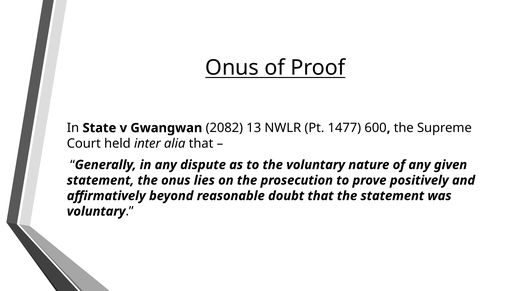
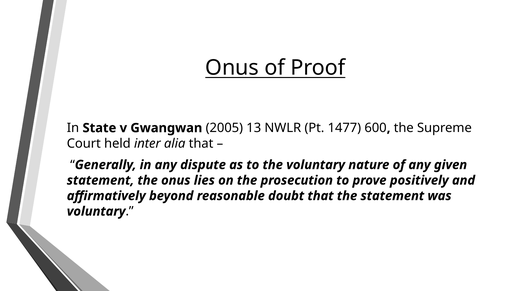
2082: 2082 -> 2005
